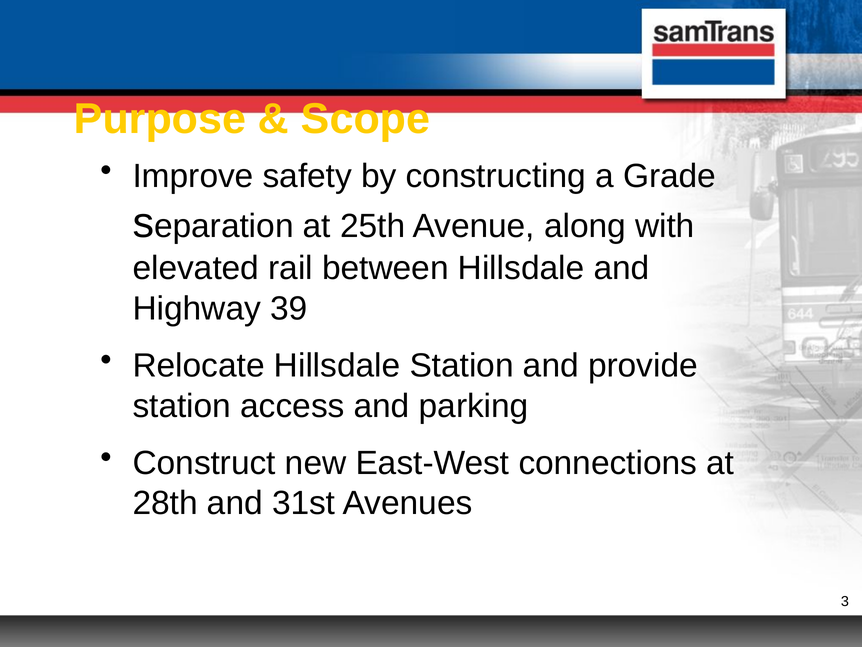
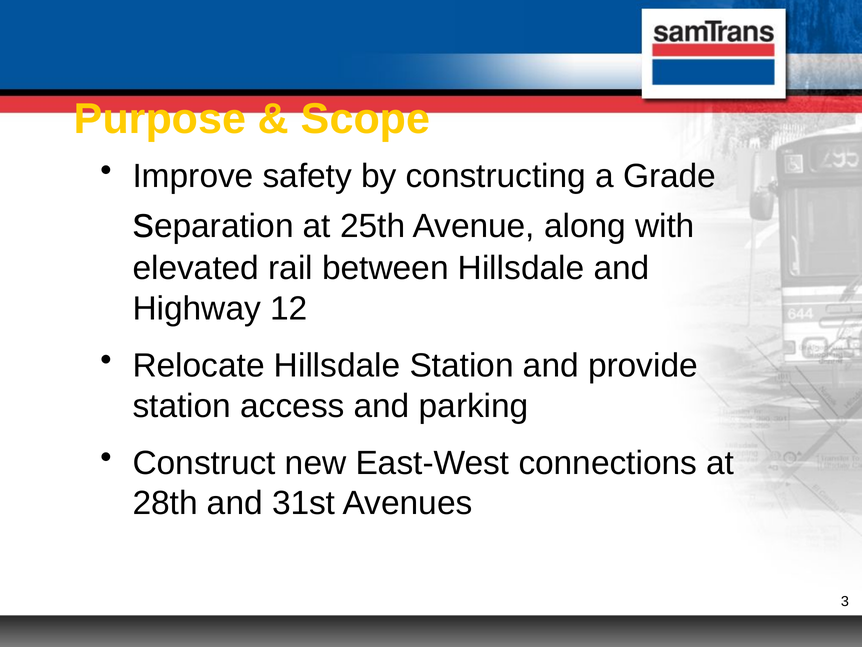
39: 39 -> 12
